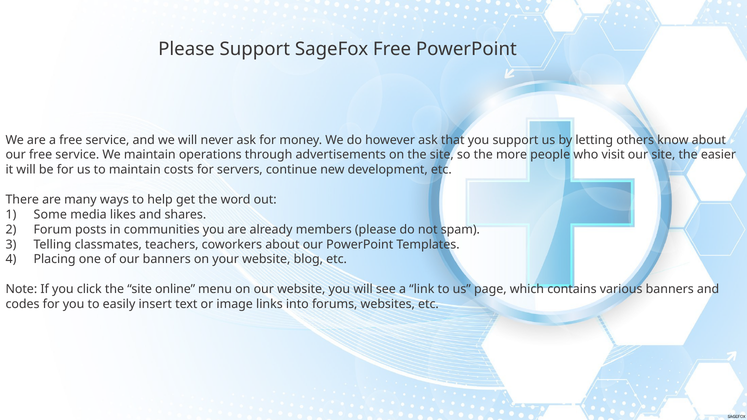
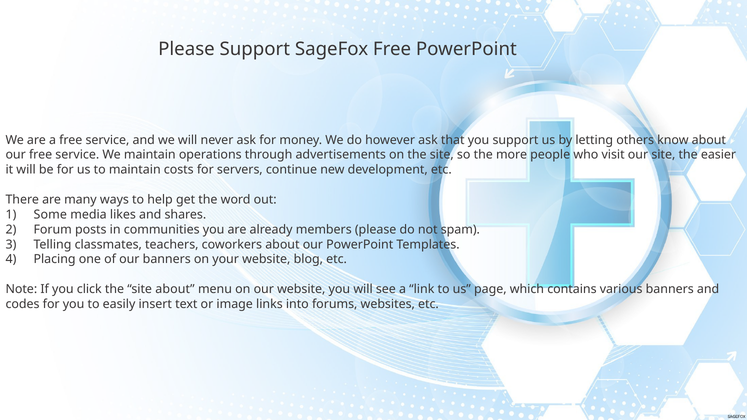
site online: online -> about
